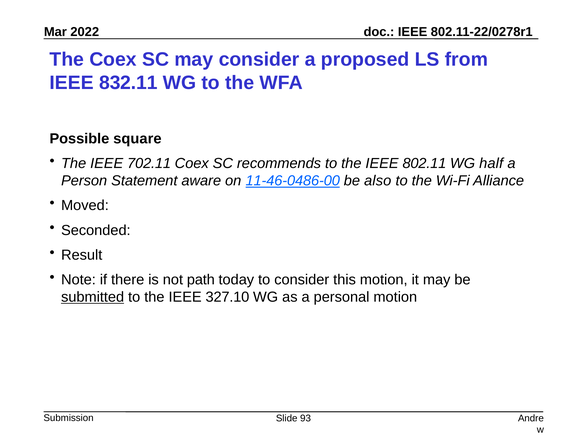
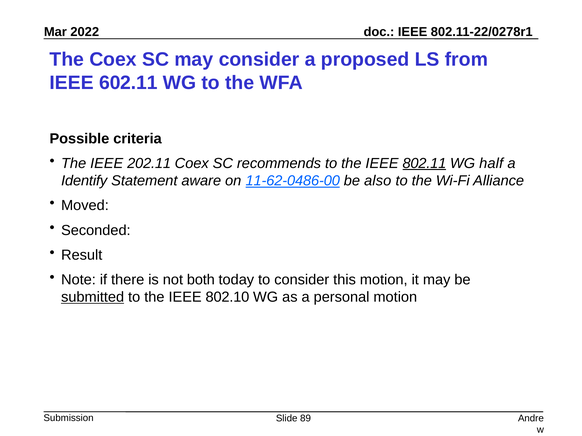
832.11: 832.11 -> 602.11
square: square -> criteria
702.11: 702.11 -> 202.11
802.11 underline: none -> present
Person: Person -> Identify
11-46-0486-00: 11-46-0486-00 -> 11-62-0486-00
path: path -> both
327.10: 327.10 -> 802.10
93: 93 -> 89
